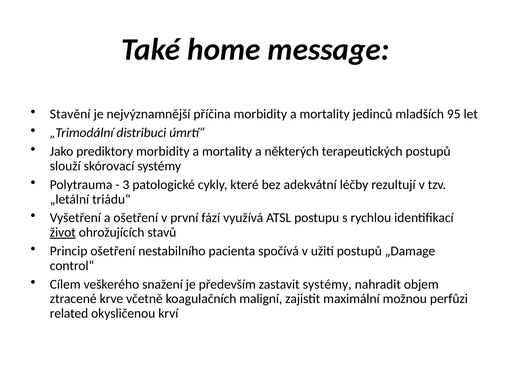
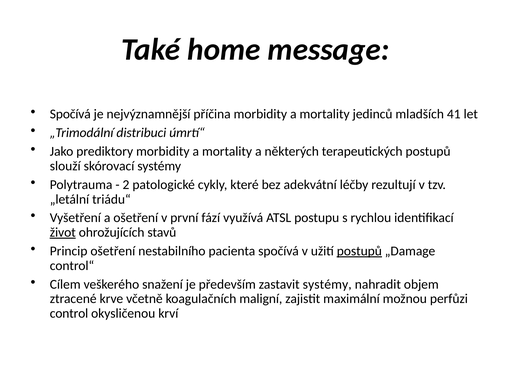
Stavění at (70, 114): Stavění -> Spočívá
95: 95 -> 41
3: 3 -> 2
postupů at (359, 251) underline: none -> present
related: related -> control
